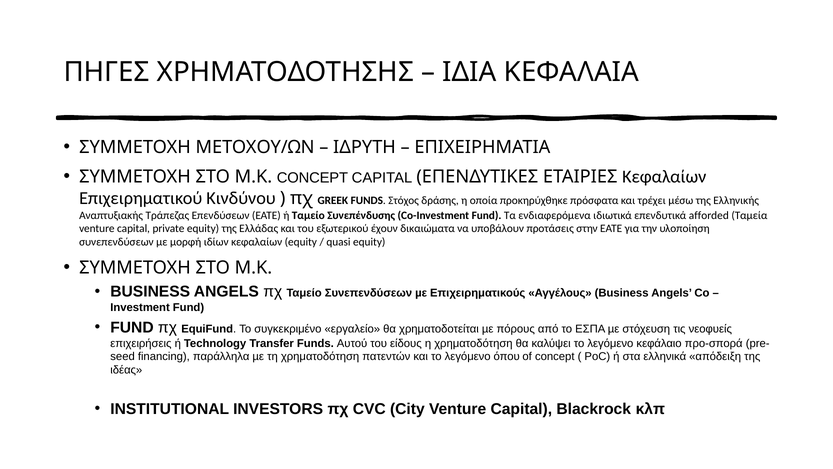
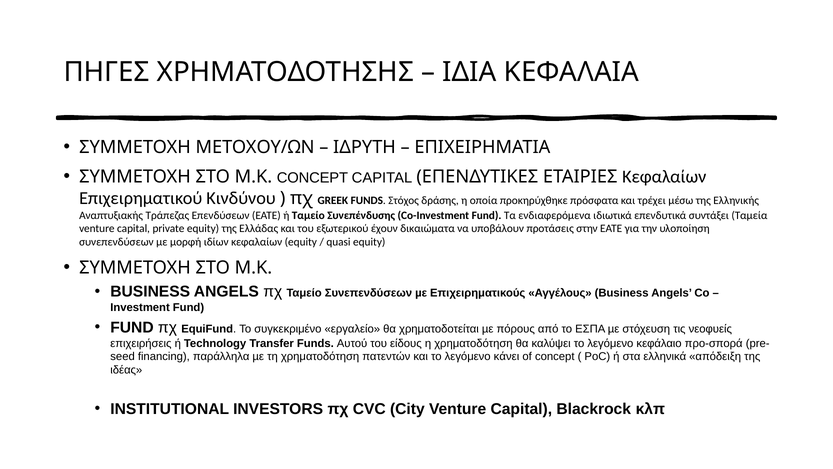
afforded: afforded -> συντάξει
όπου: όπου -> κάνει
